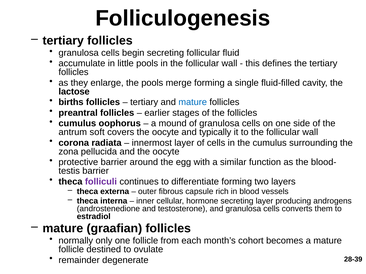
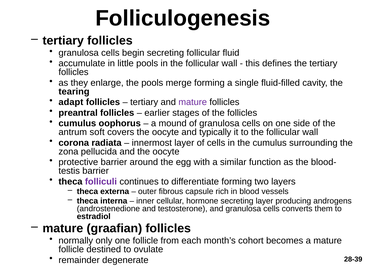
lactose: lactose -> tearing
births: births -> adapt
mature at (193, 102) colour: blue -> purple
